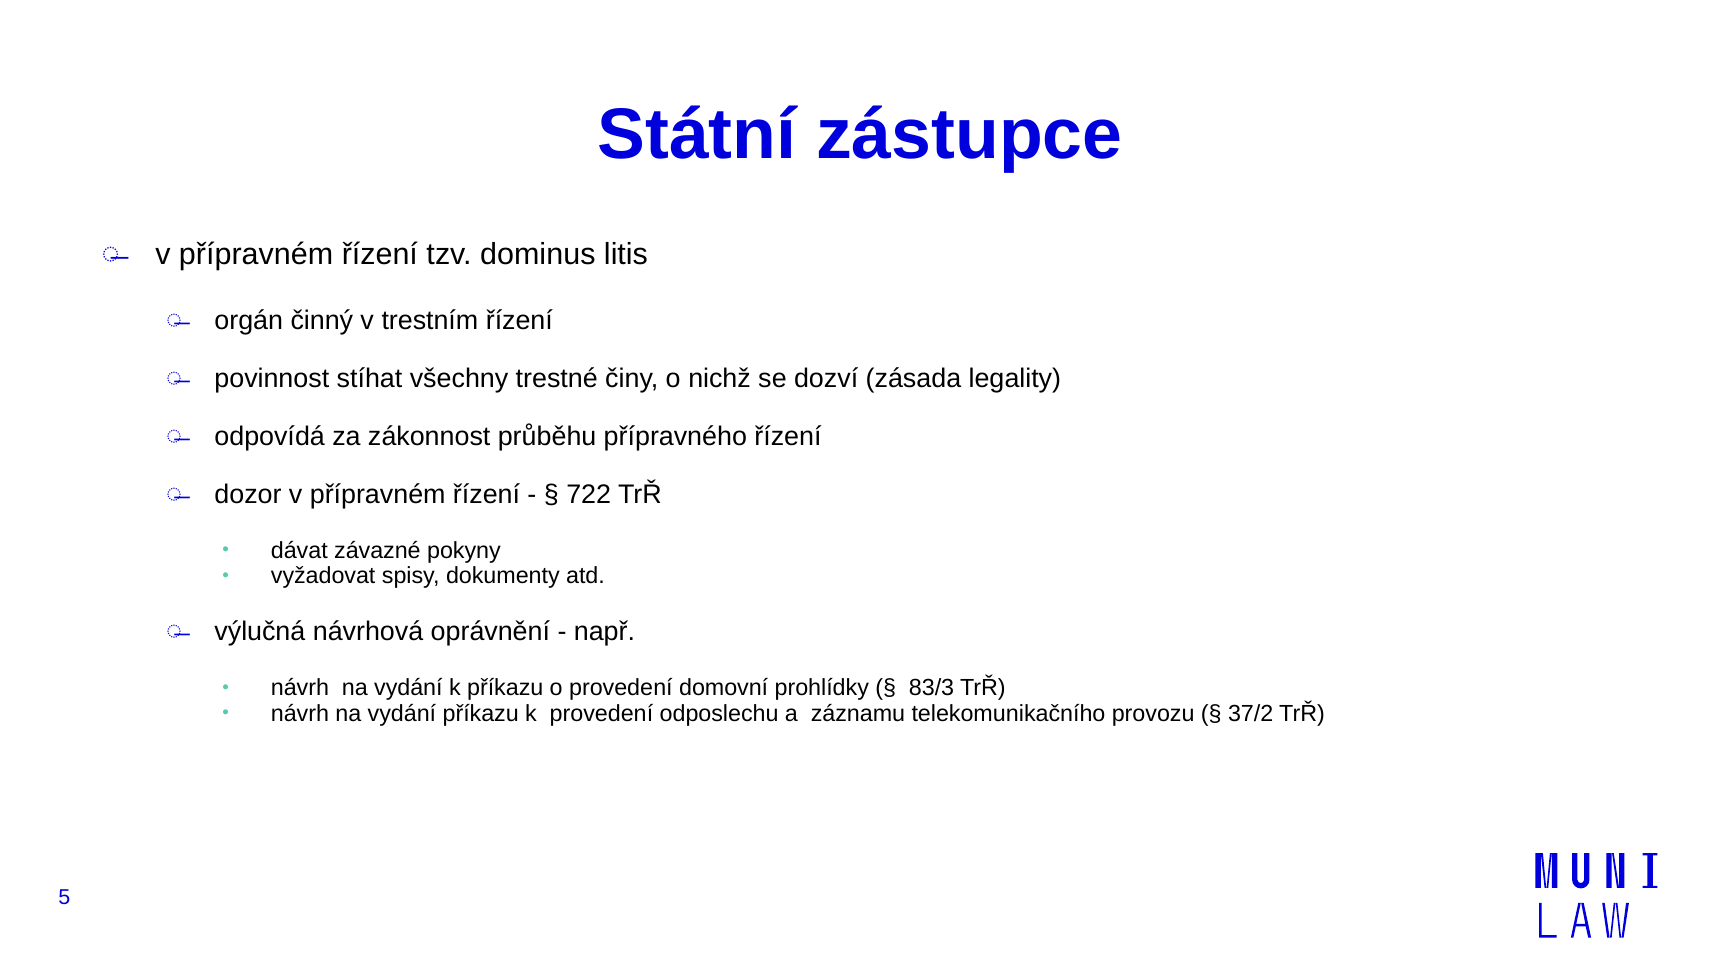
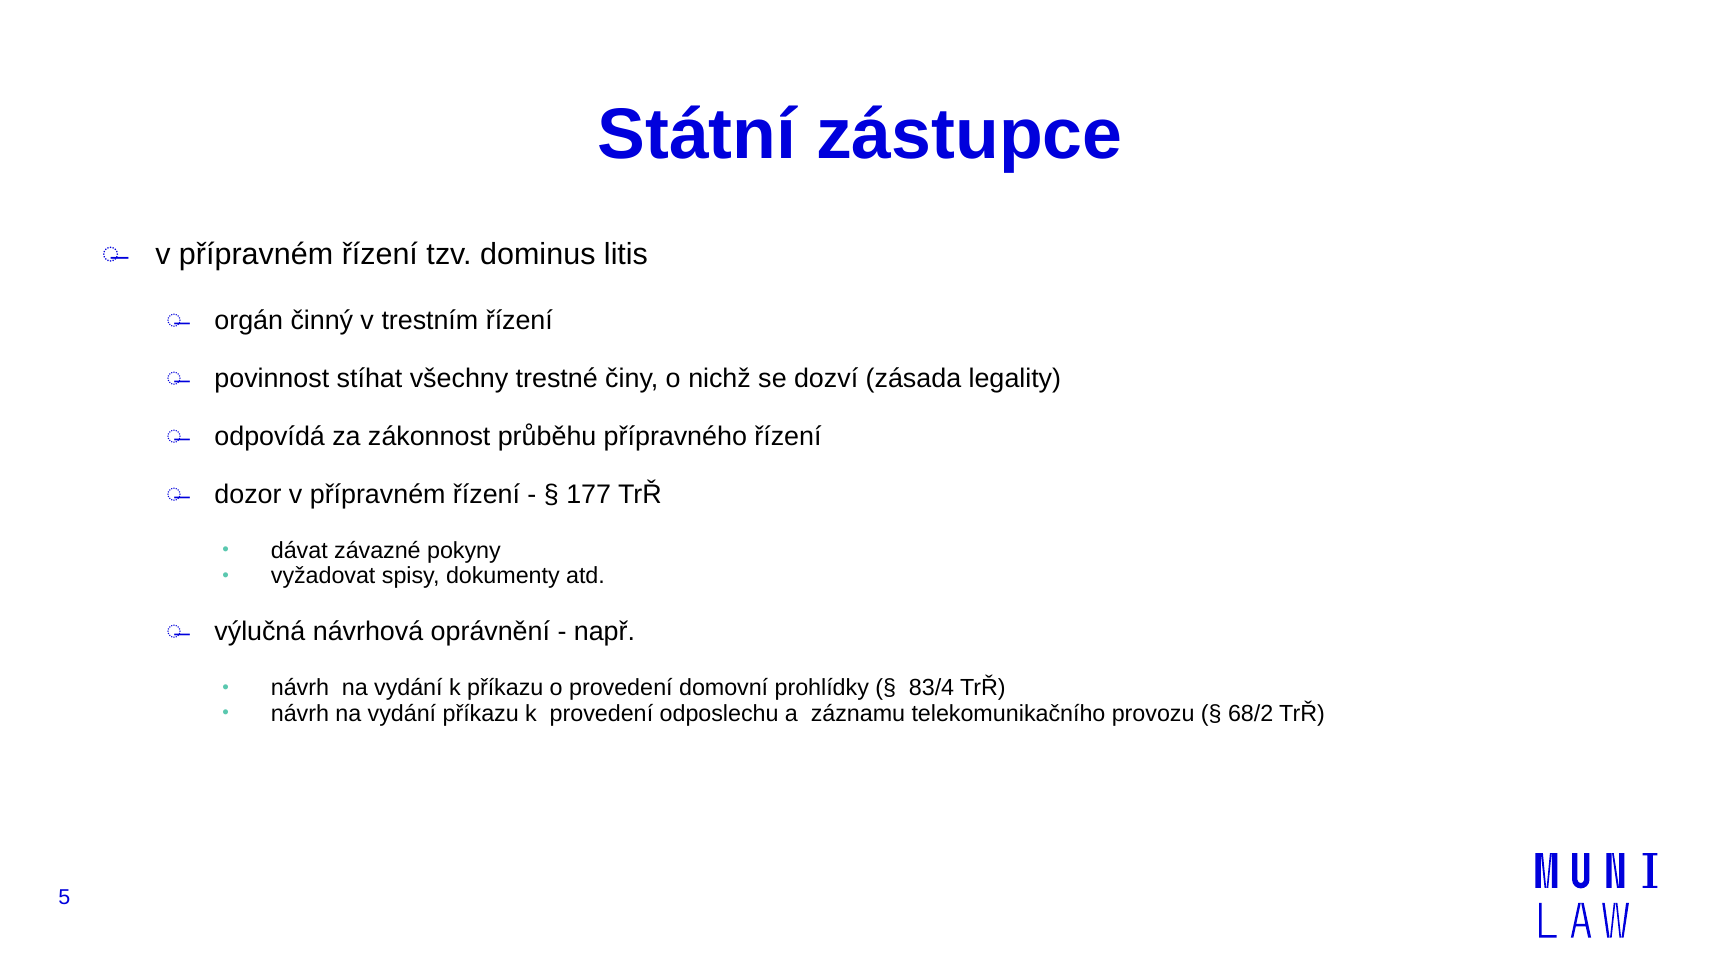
722: 722 -> 177
83/3: 83/3 -> 83/4
37/2: 37/2 -> 68/2
